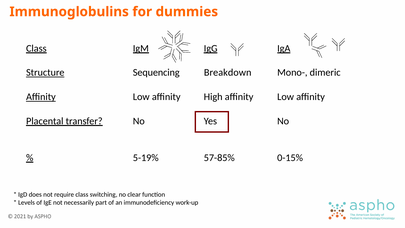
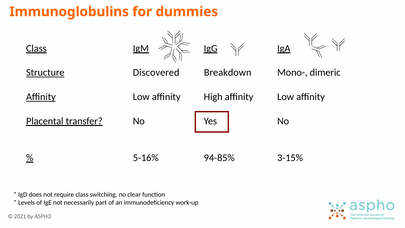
Sequencing: Sequencing -> Discovered
5-19%: 5-19% -> 5-16%
57-85%: 57-85% -> 94-85%
0-15%: 0-15% -> 3-15%
